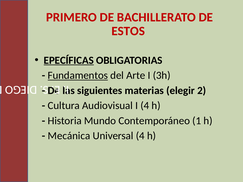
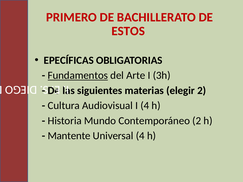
EPECÍFICAS underline: present -> none
Contemporáneo 1: 1 -> 2
Mecánica: Mecánica -> Mantente
